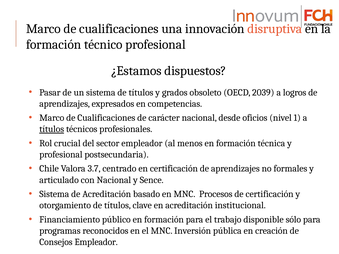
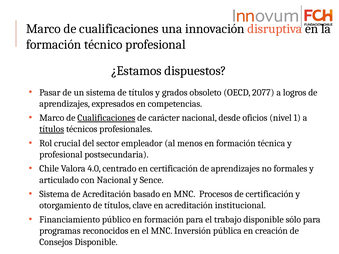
2039: 2039 -> 2077
Cualificaciones at (106, 118) underline: none -> present
3.7: 3.7 -> 4.0
Consejos Empleador: Empleador -> Disponible
